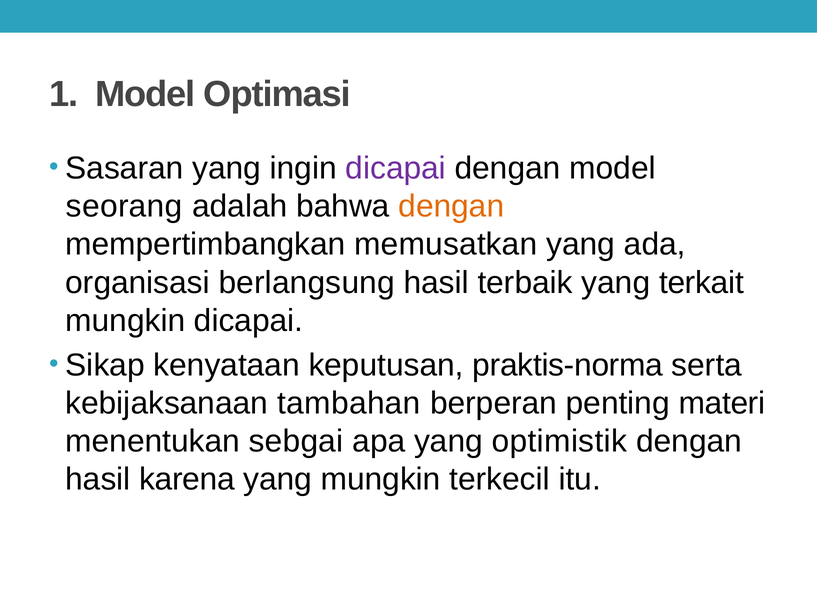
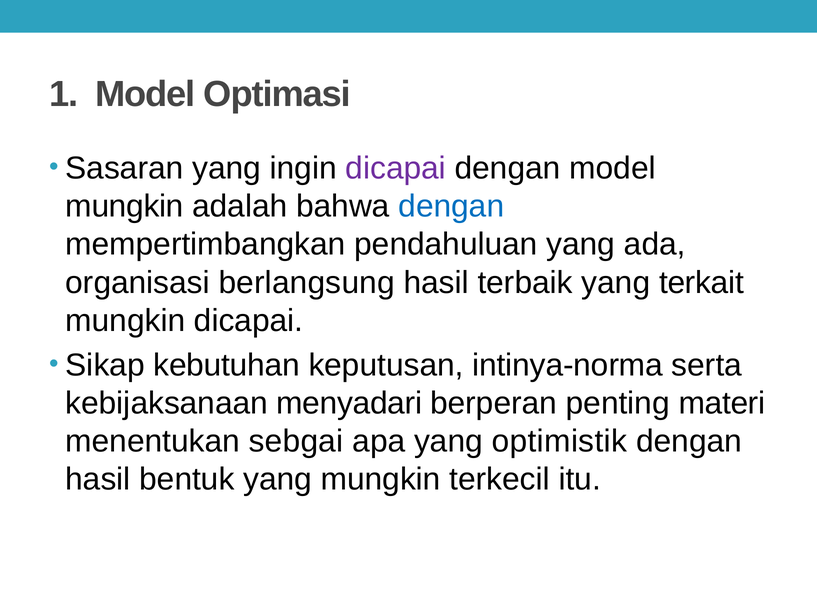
seorang at (124, 206): seorang -> mungkin
dengan at (451, 206) colour: orange -> blue
memusatkan: memusatkan -> pendahuluan
kenyataan: kenyataan -> kebutuhan
praktis-norma: praktis-norma -> intinya-norma
tambahan: tambahan -> menyadari
karena: karena -> bentuk
